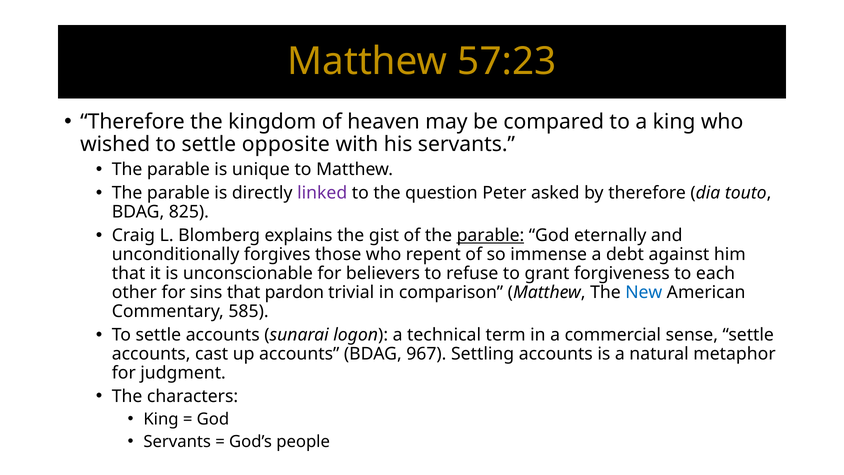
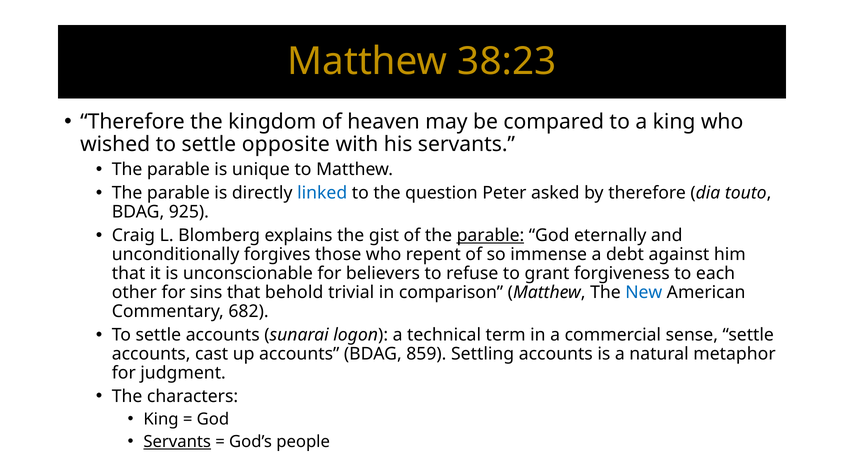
57:23: 57:23 -> 38:23
linked colour: purple -> blue
825: 825 -> 925
pardon: pardon -> behold
585: 585 -> 682
967: 967 -> 859
Servants at (177, 441) underline: none -> present
